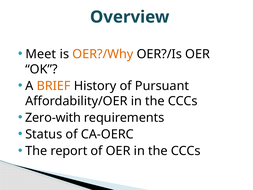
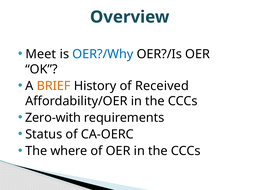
OER?/Why colour: orange -> blue
Pursuant: Pursuant -> Received
report: report -> where
